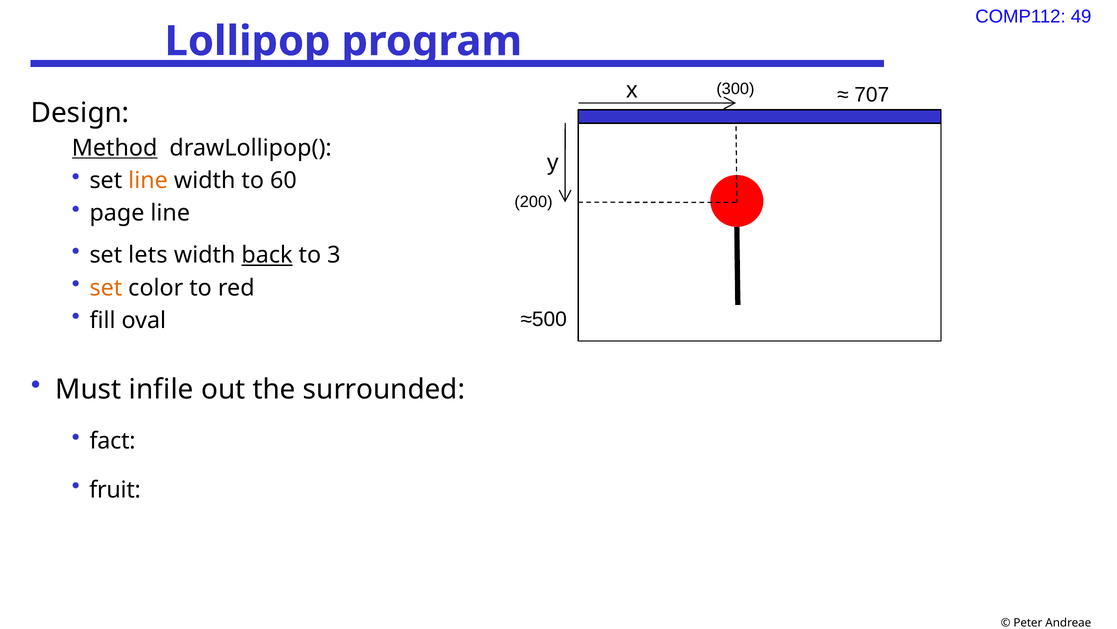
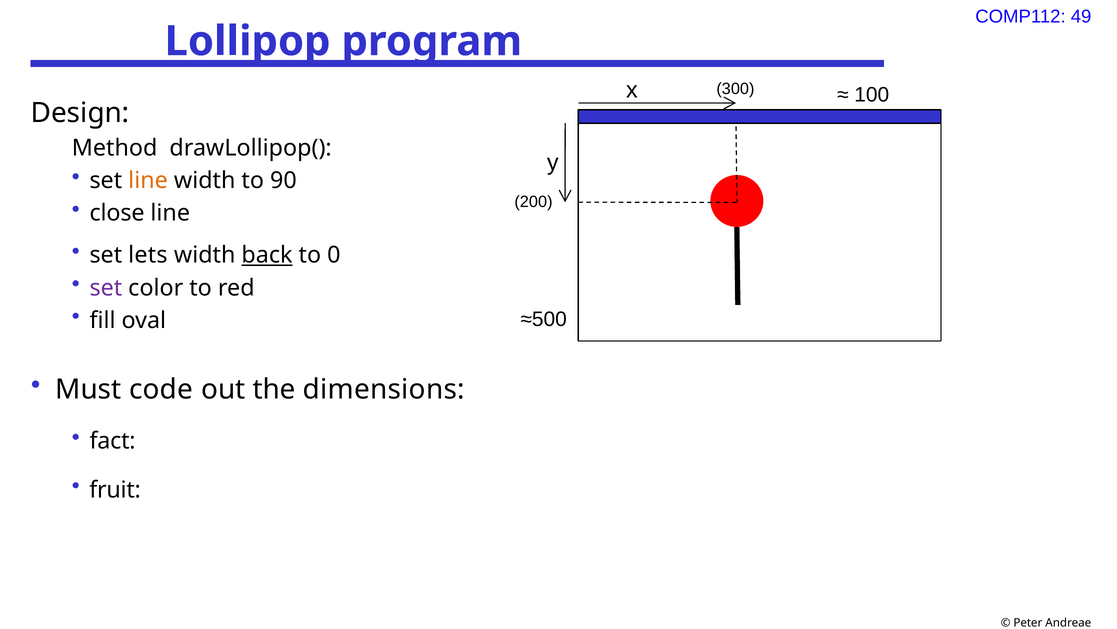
707: 707 -> 100
Method underline: present -> none
60: 60 -> 90
page: page -> close
3: 3 -> 0
set at (106, 288) colour: orange -> purple
infile: infile -> code
surrounded: surrounded -> dimensions
